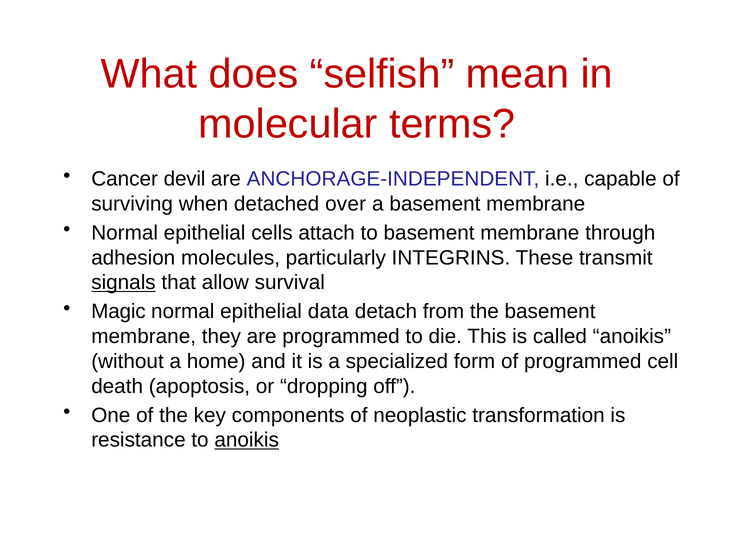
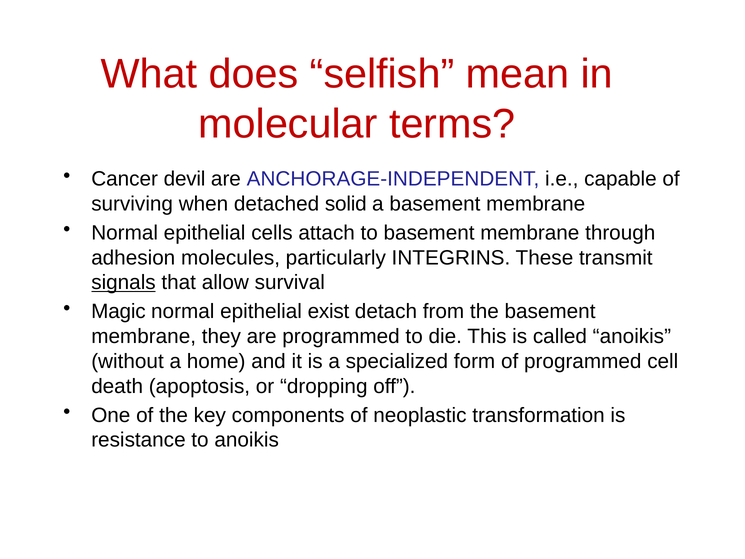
over: over -> solid
data: data -> exist
anoikis at (247, 440) underline: present -> none
